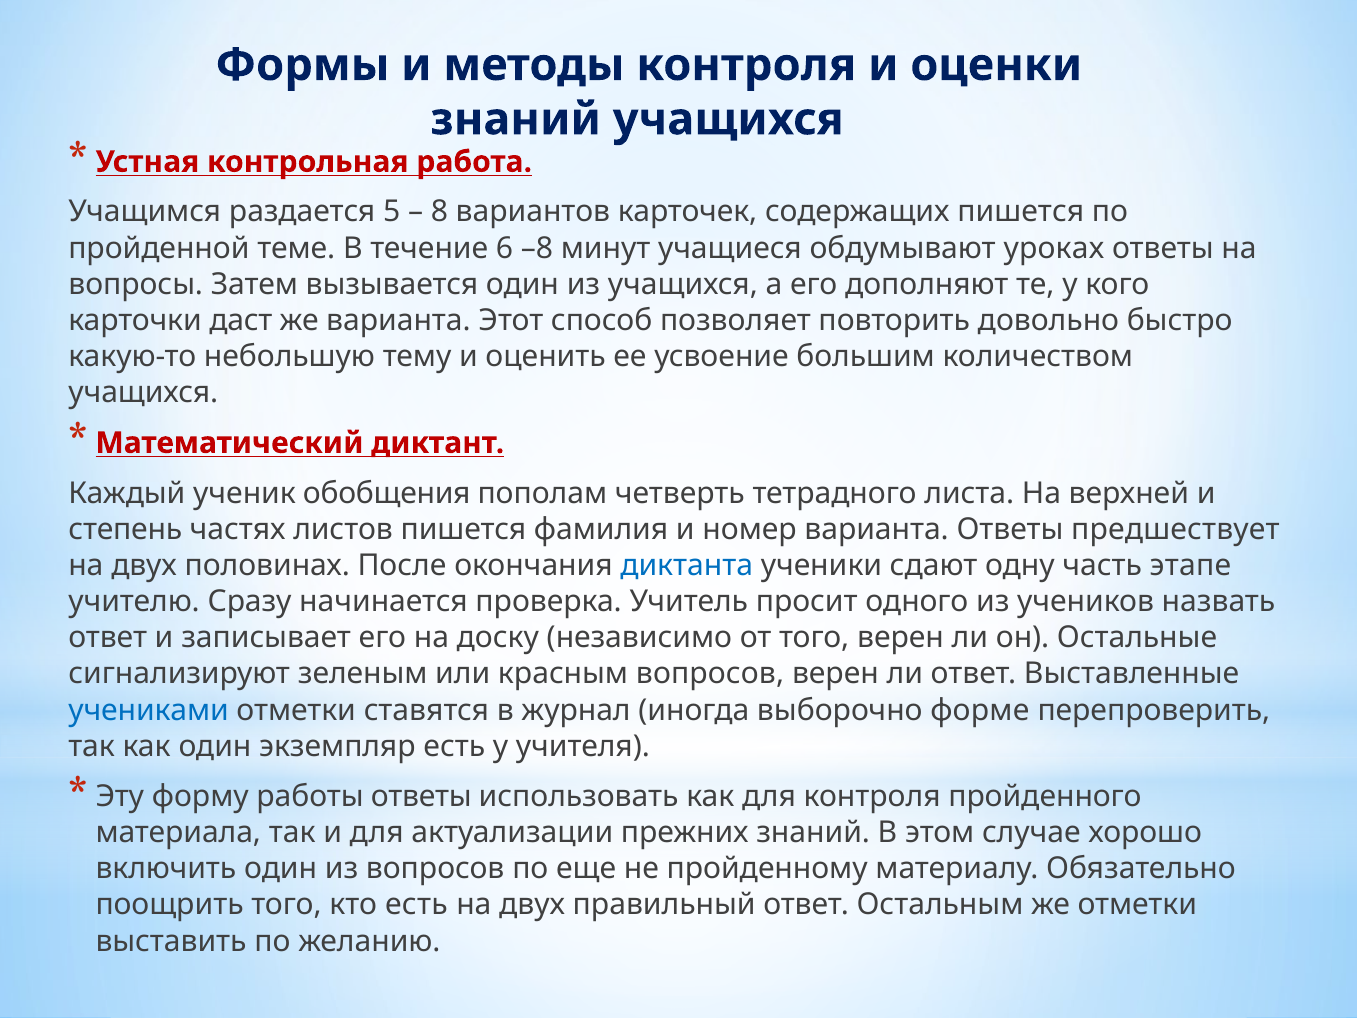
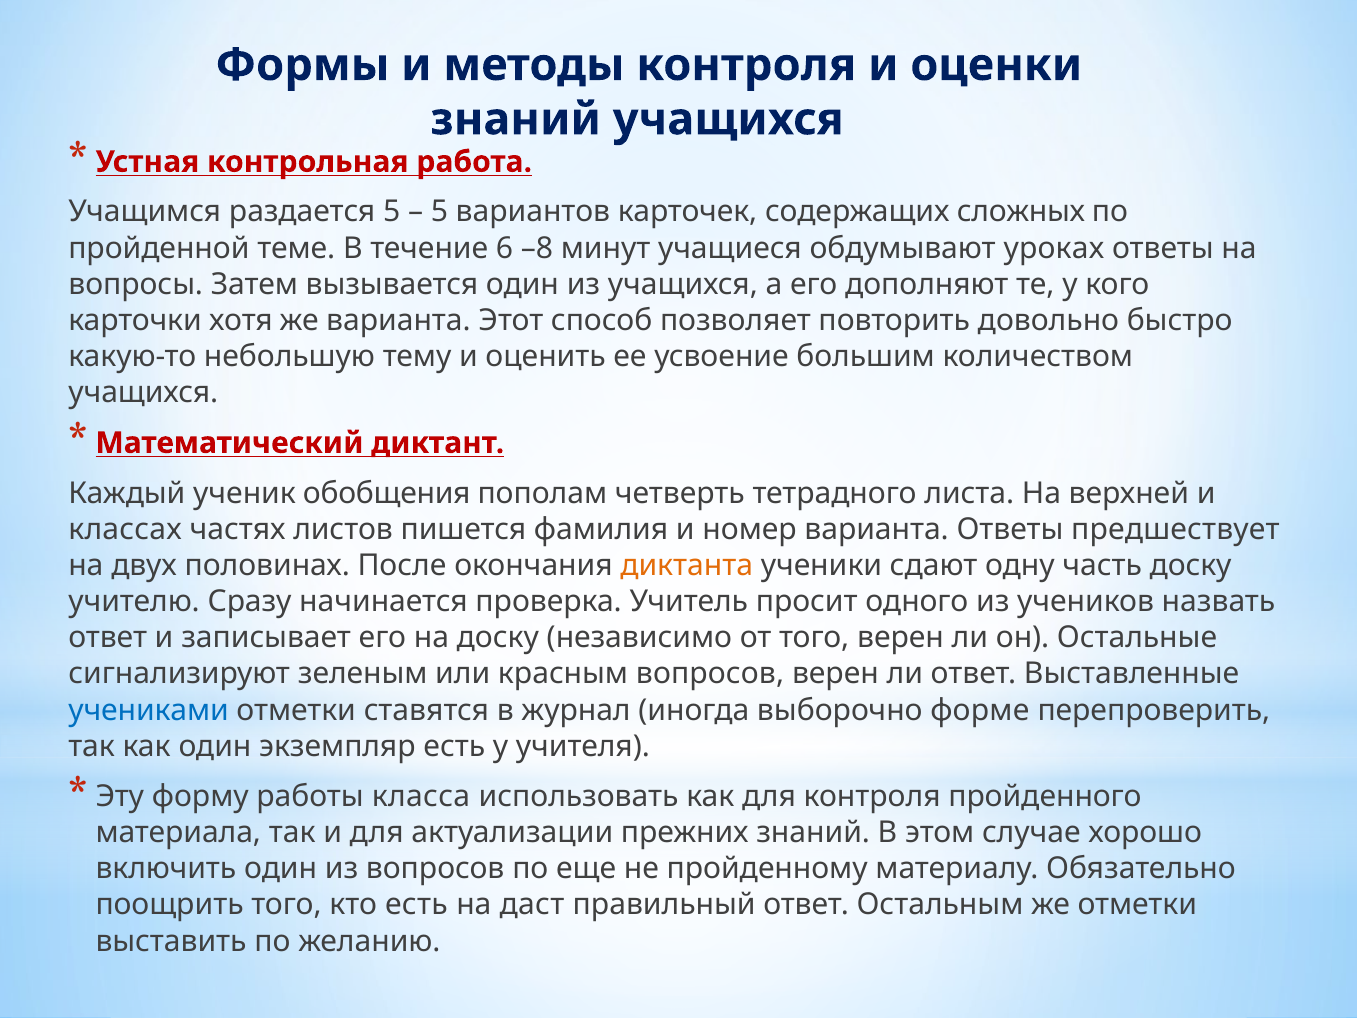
8 at (439, 212): 8 -> 5
содержащих пишется: пишется -> сложных
даст: даст -> хотя
степень: степень -> классах
диктанта colour: blue -> orange
часть этапе: этапе -> доску
работы ответы: ответы -> класса
двух at (532, 905): двух -> даст
